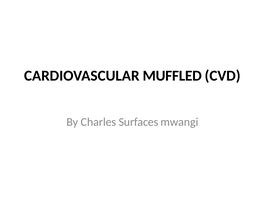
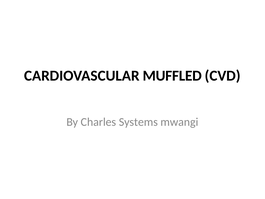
Surfaces: Surfaces -> Systems
